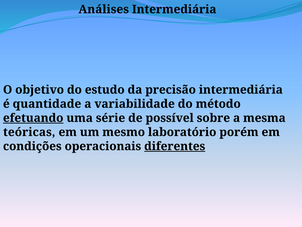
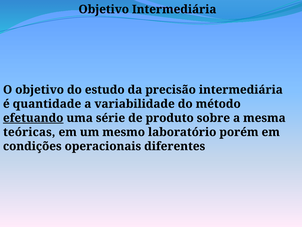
Análises at (104, 9): Análises -> Objetivo
possível: possível -> produto
diferentes underline: present -> none
